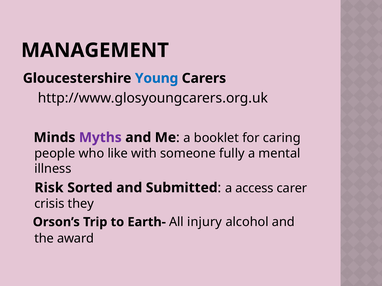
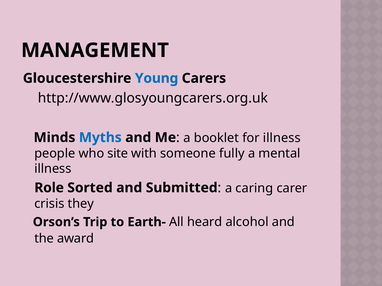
Myths colour: purple -> blue
for caring: caring -> illness
like: like -> site
Risk: Risk -> Role
access: access -> caring
injury: injury -> heard
